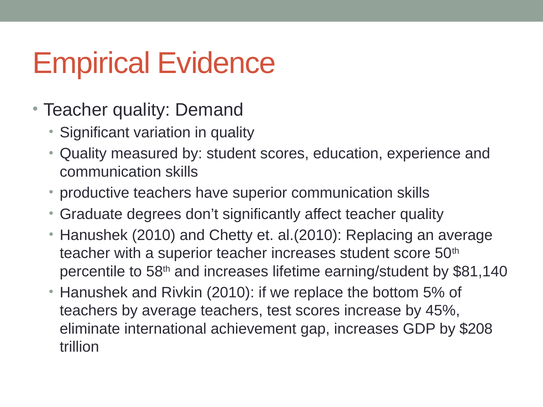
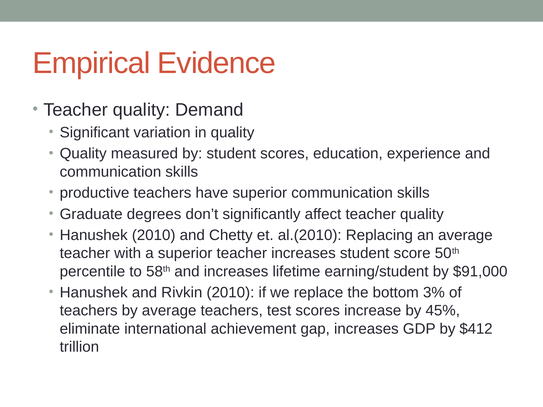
$81,140: $81,140 -> $91,000
5%: 5% -> 3%
$208: $208 -> $412
